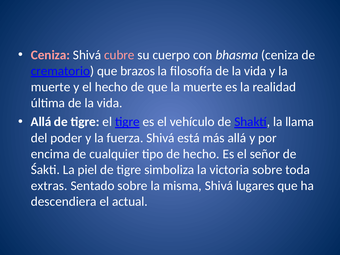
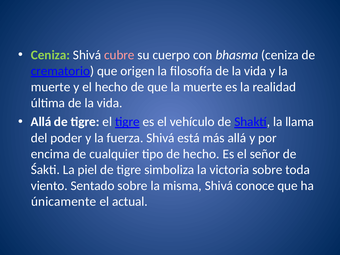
Ceniza at (50, 55) colour: pink -> light green
brazos: brazos -> origen
extras: extras -> viento
lugares: lugares -> conoce
descendiera: descendiera -> únicamente
